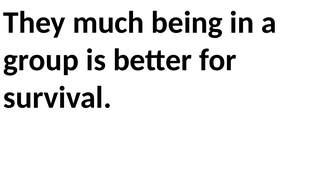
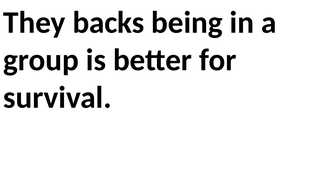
much: much -> backs
